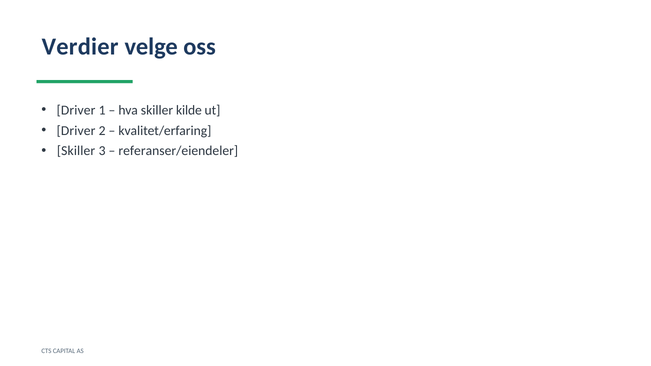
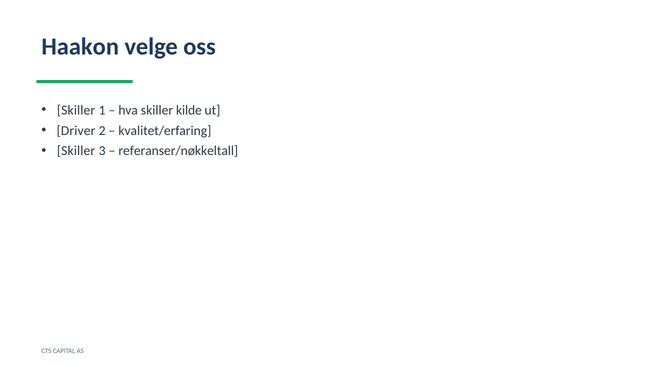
Verdier: Verdier -> Haakon
Driver at (76, 110): Driver -> Skiller
referanser/eiendeler: referanser/eiendeler -> referanser/nøkkeltall
